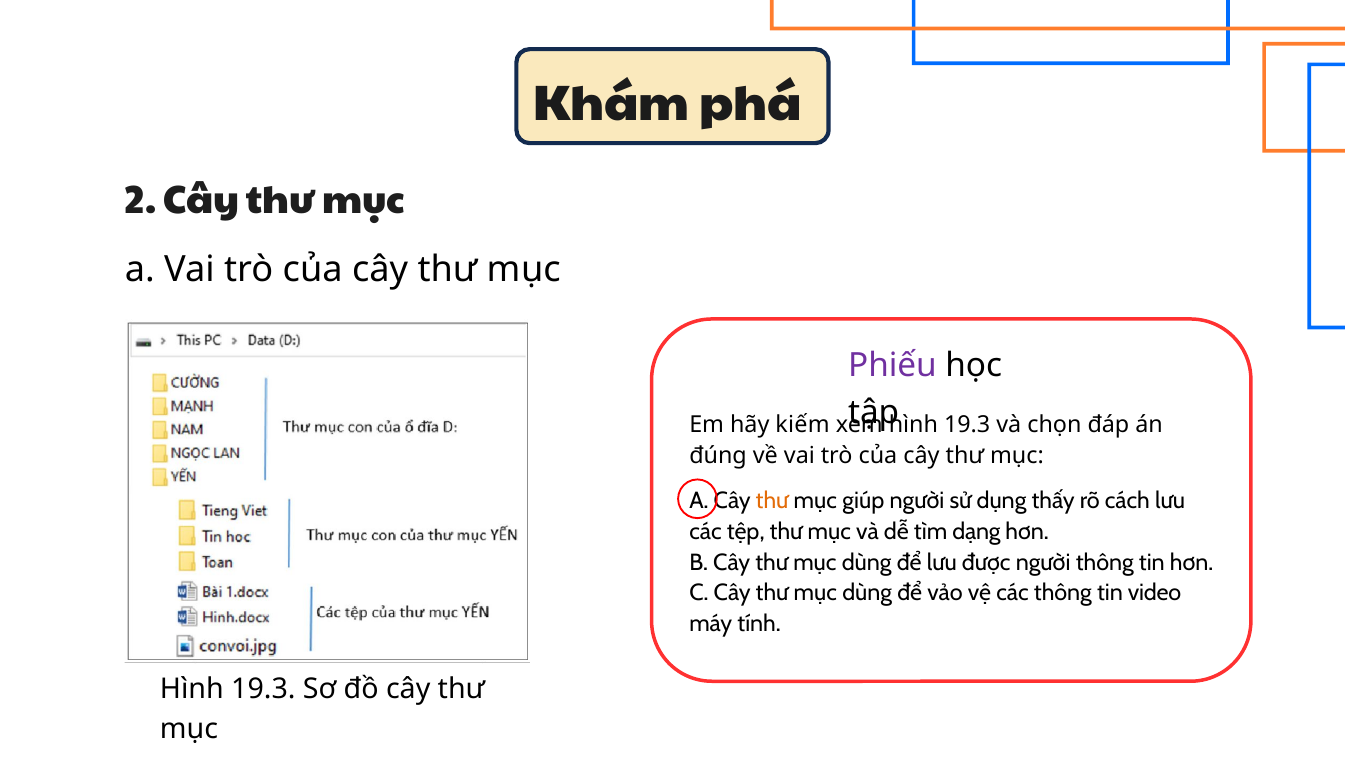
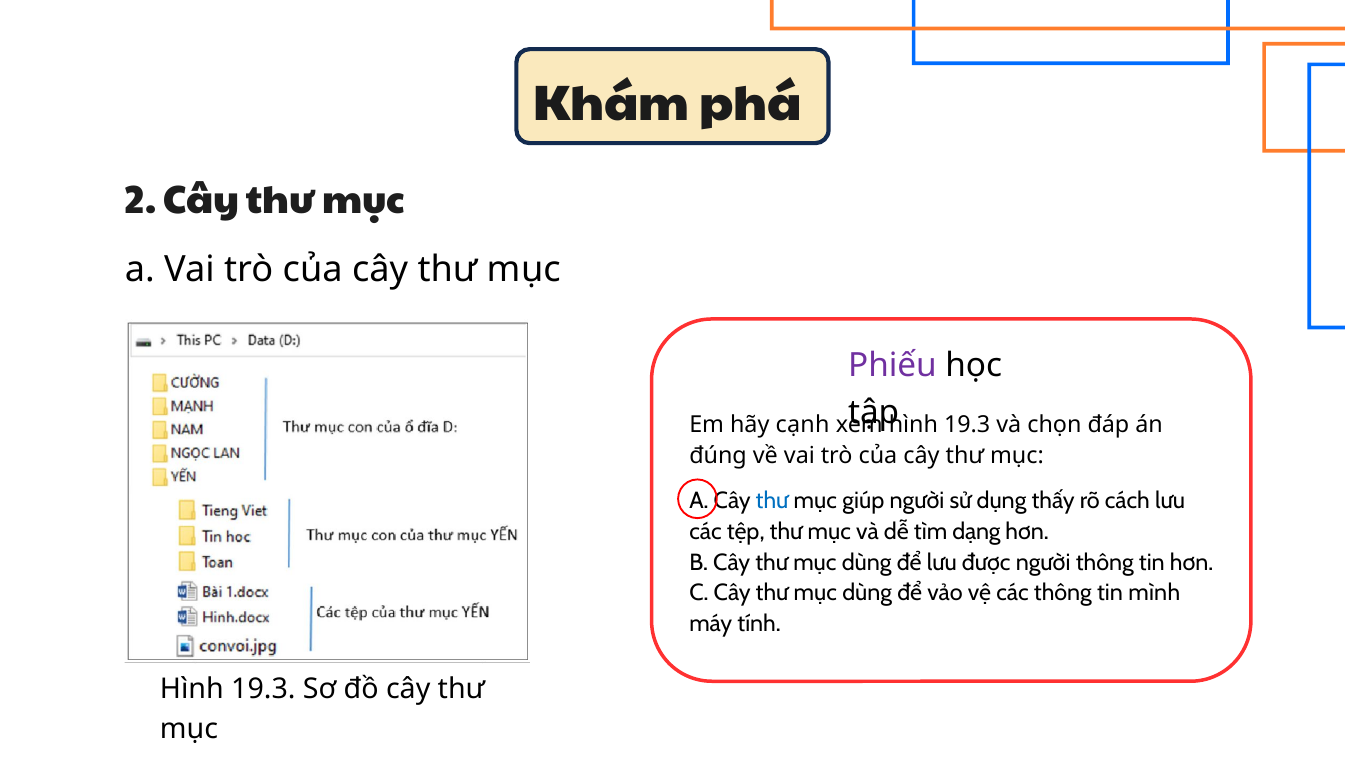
kiếm: kiếm -> cạnh
thư at (772, 501) colour: orange -> blue
video: video -> mình
